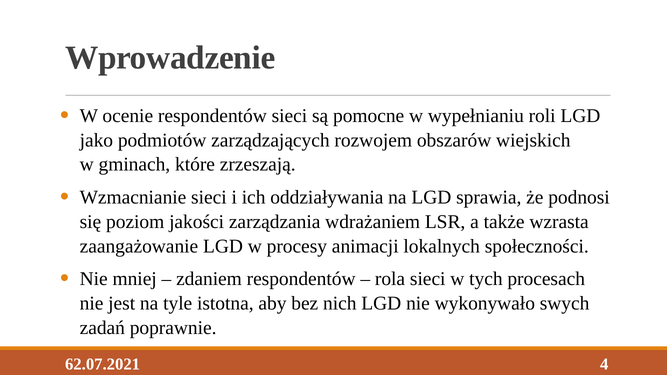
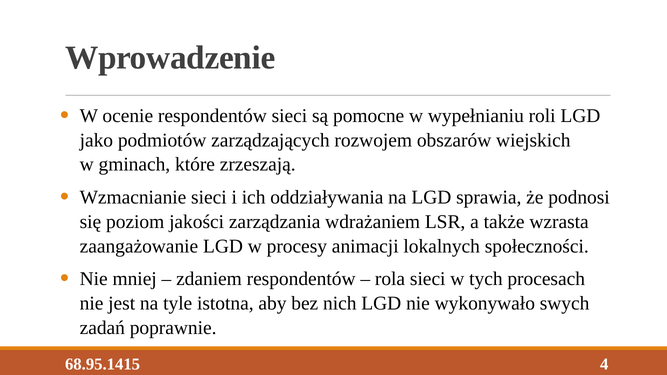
62.07.2021: 62.07.2021 -> 68.95.1415
